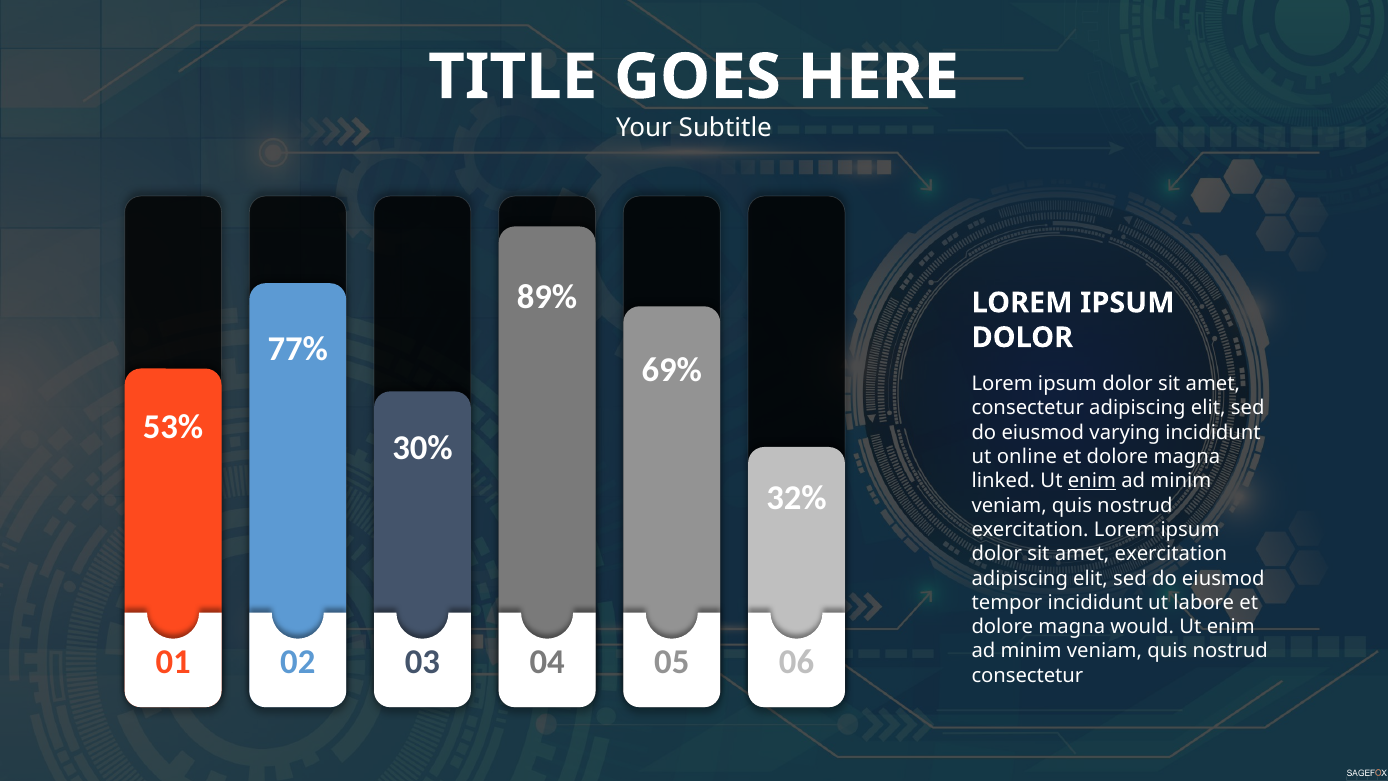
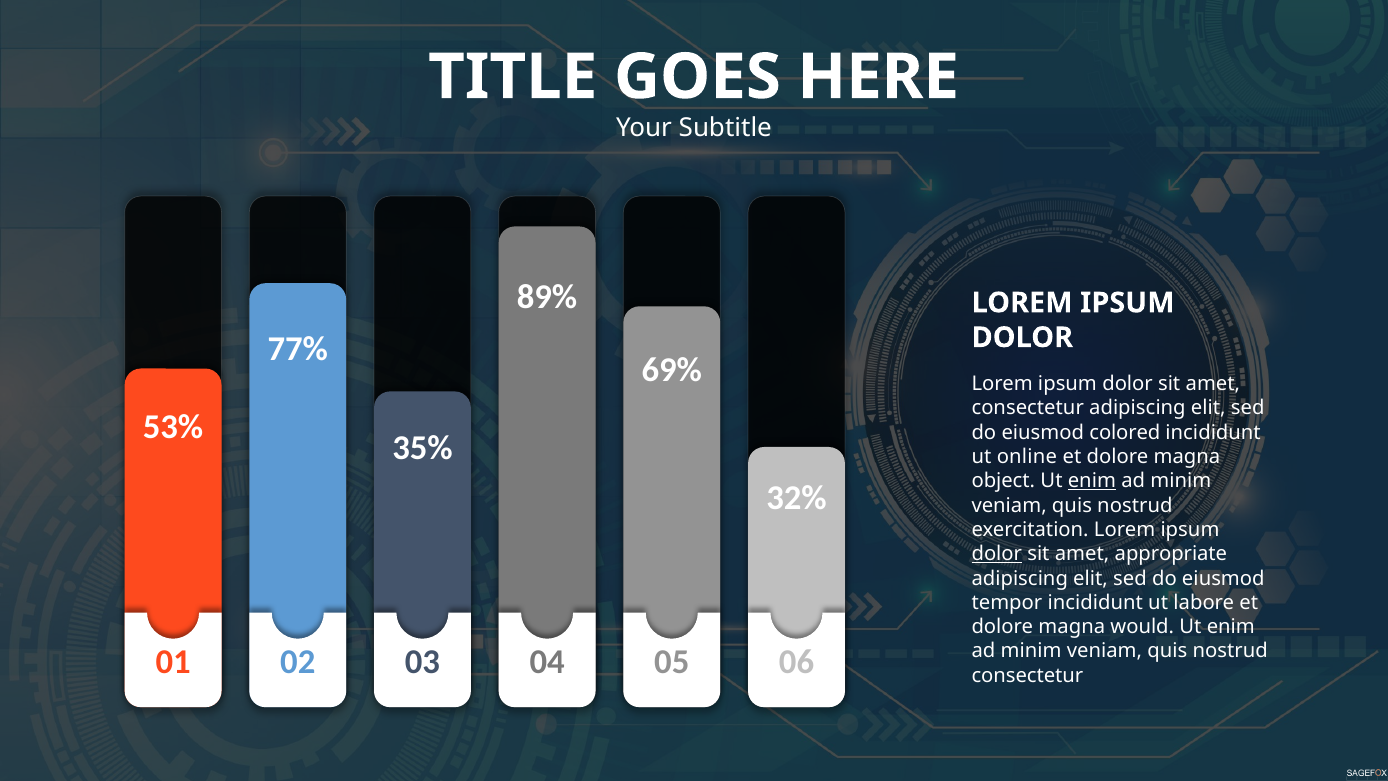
varying: varying -> colored
30%: 30% -> 35%
linked: linked -> object
dolor at (997, 554) underline: none -> present
amet exercitation: exercitation -> appropriate
